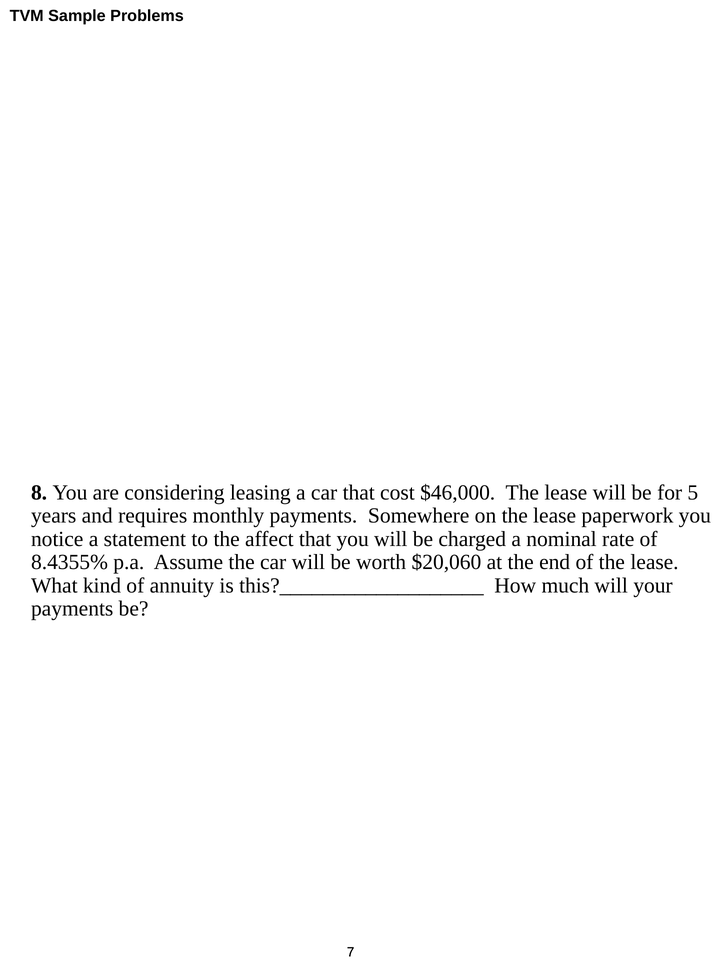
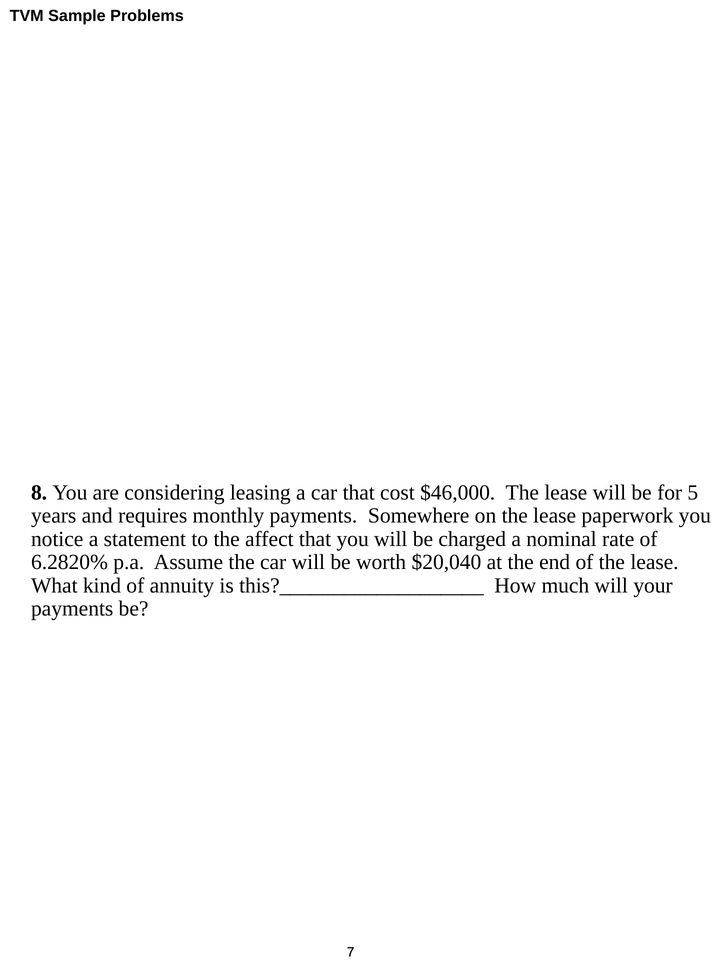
8.4355%: 8.4355% -> 6.2820%
$20,060: $20,060 -> $20,040
